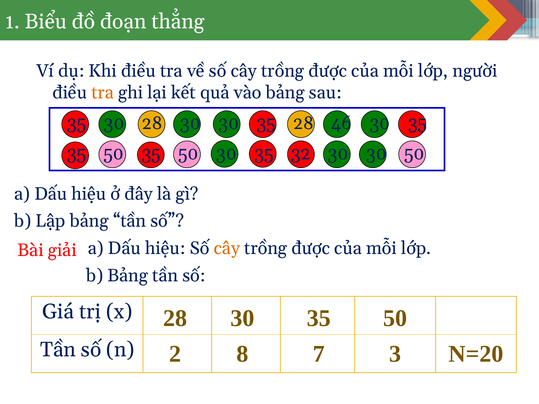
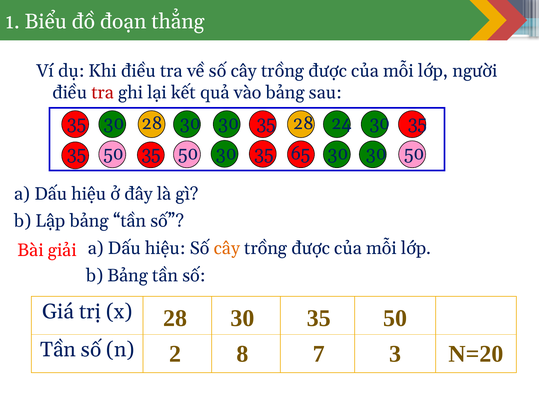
tra at (103, 93) colour: orange -> red
46: 46 -> 24
32: 32 -> 65
